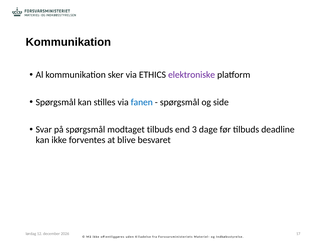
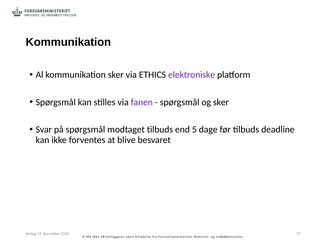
fanen colour: blue -> purple
og side: side -> sker
3: 3 -> 5
